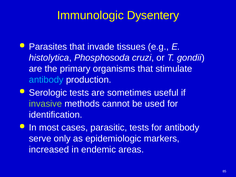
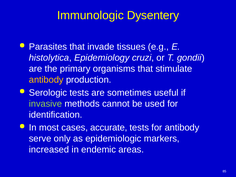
Phosphosoda: Phosphosoda -> Epidemiology
antibody at (46, 80) colour: light blue -> yellow
parasitic: parasitic -> accurate
